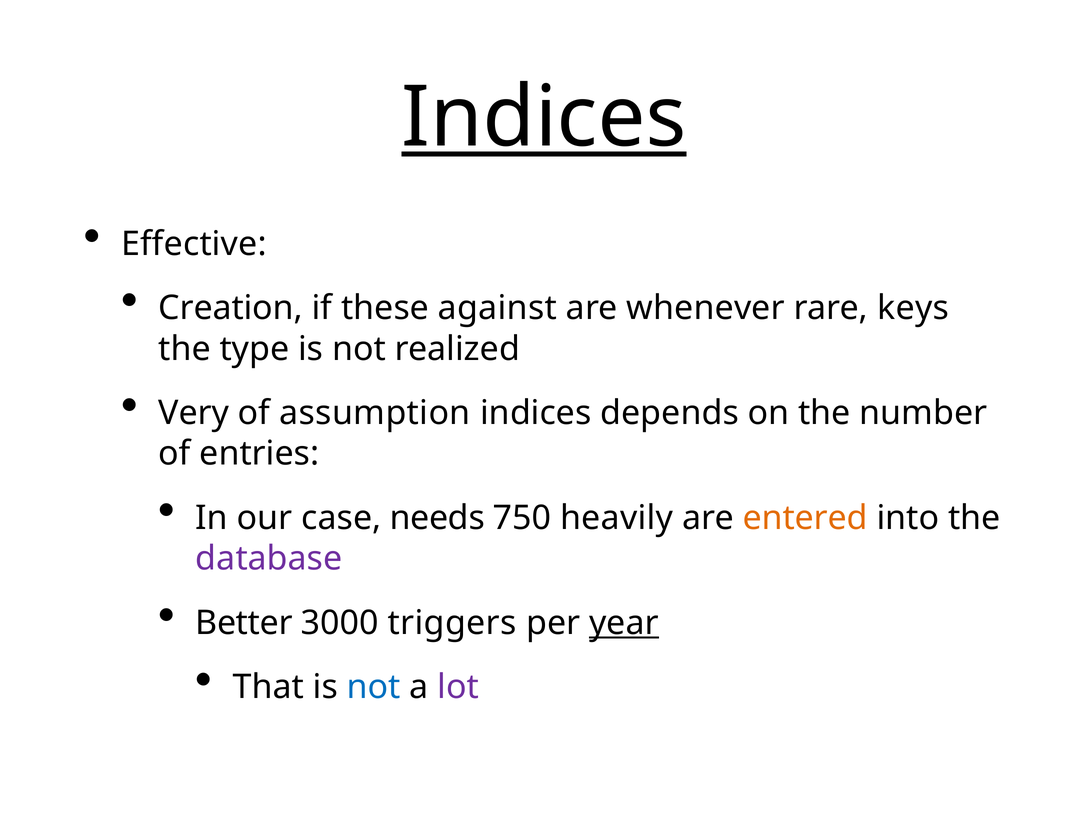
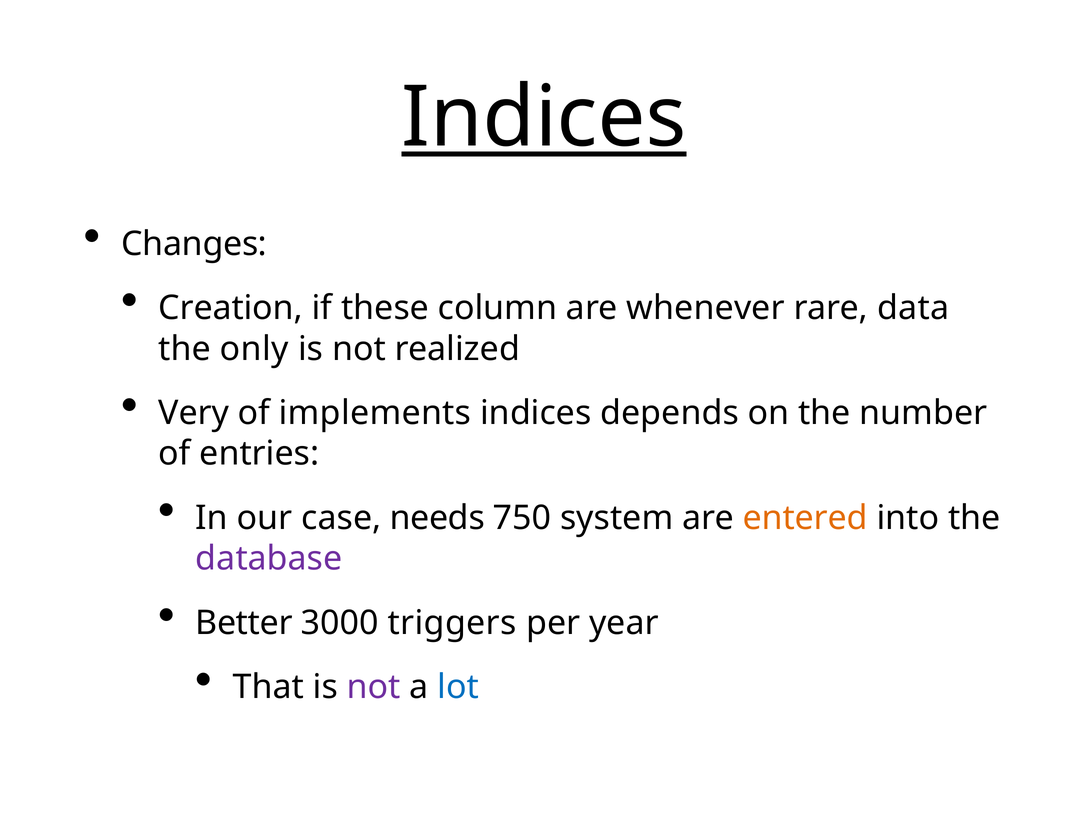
Effective: Effective -> Changes
against: against -> column
keys: keys -> data
type: type -> only
assumption: assumption -> implements
heavily: heavily -> system
year underline: present -> none
not at (374, 687) colour: blue -> purple
lot colour: purple -> blue
